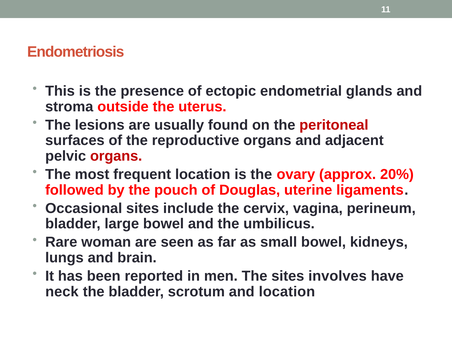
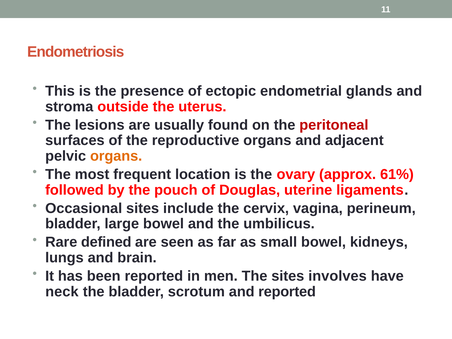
organs at (116, 156) colour: red -> orange
20%: 20% -> 61%
woman: woman -> defined
and location: location -> reported
